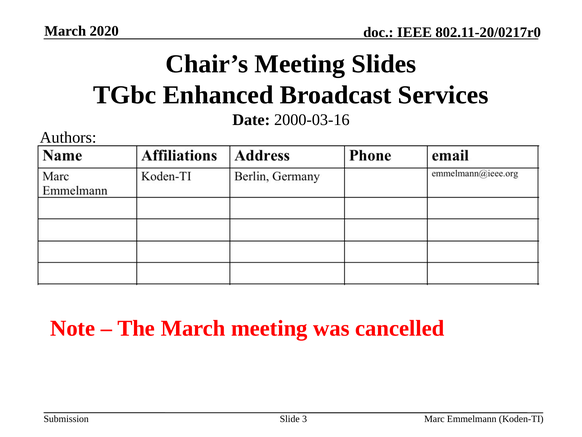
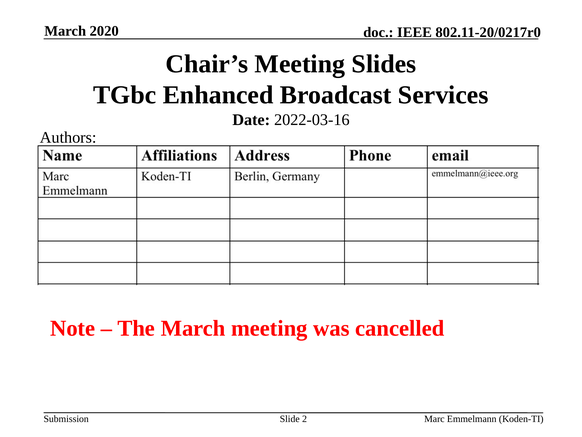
2000-03-16: 2000-03-16 -> 2022-03-16
3: 3 -> 2
